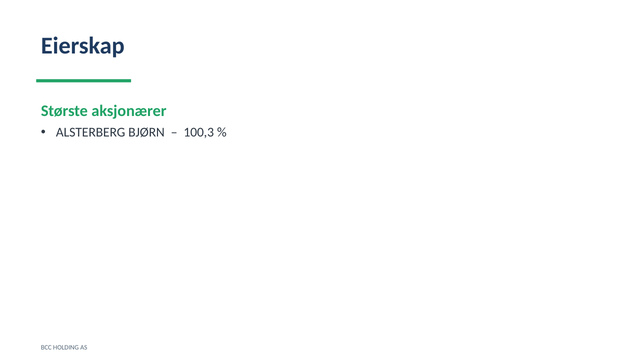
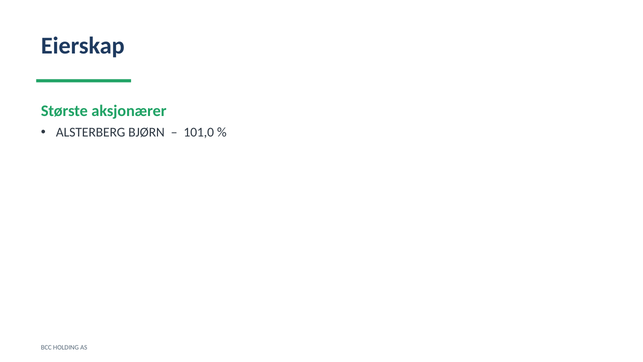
100,3: 100,3 -> 101,0
